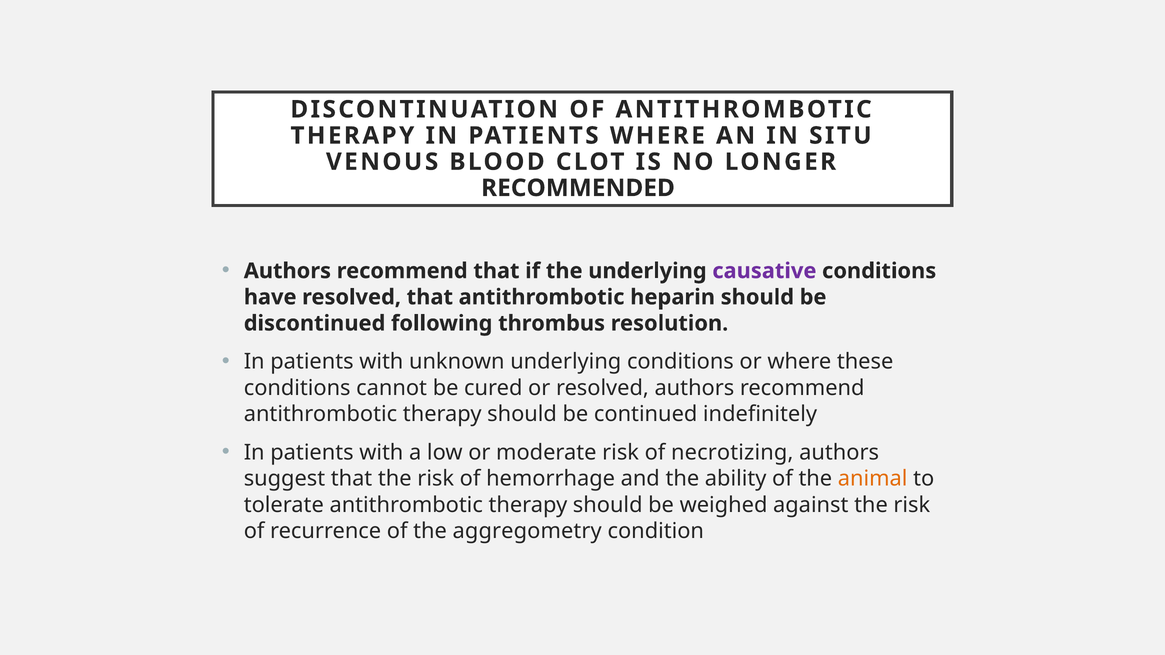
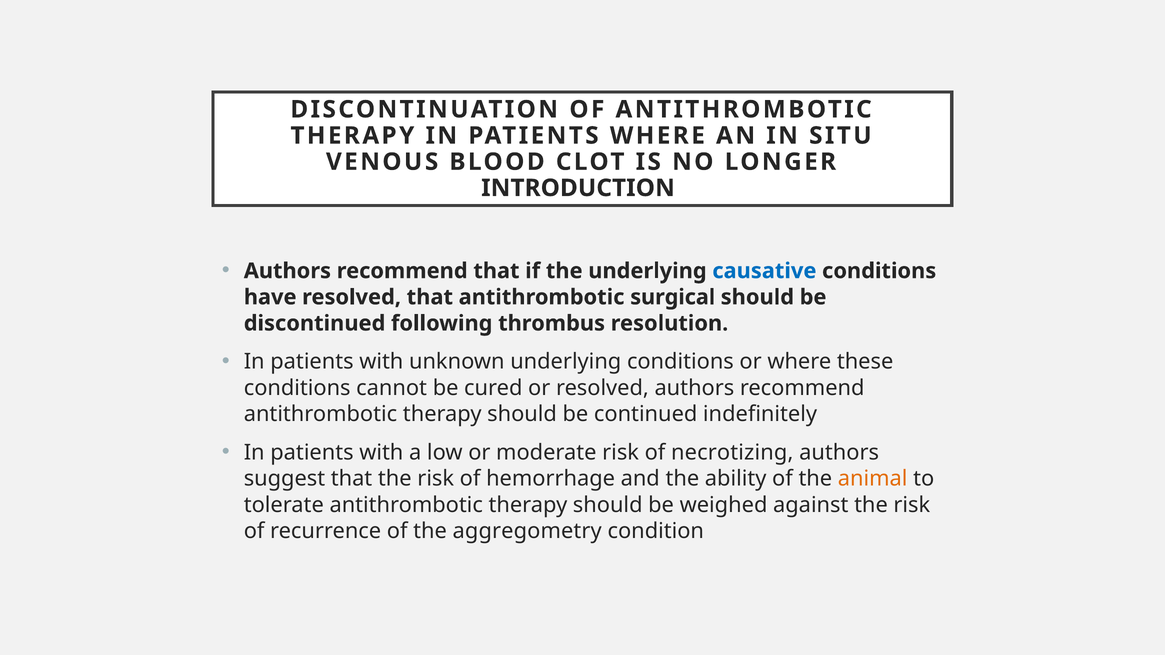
RECOMMENDED: RECOMMENDED -> INTRODUCTION
causative colour: purple -> blue
heparin: heparin -> surgical
